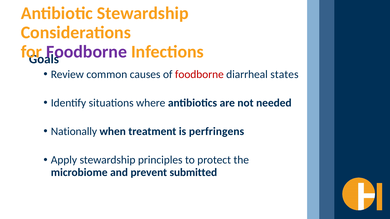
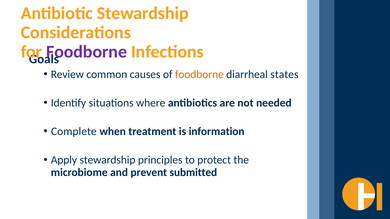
foodborne at (199, 74) colour: red -> orange
Nationally: Nationally -> Complete
perfringens: perfringens -> information
